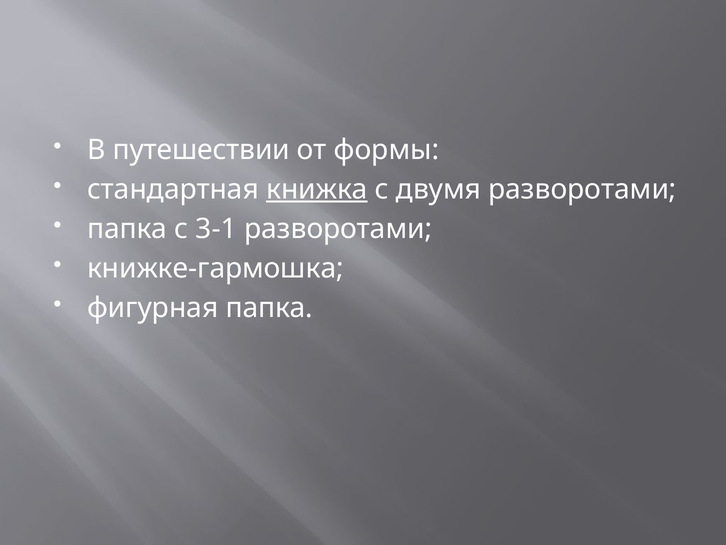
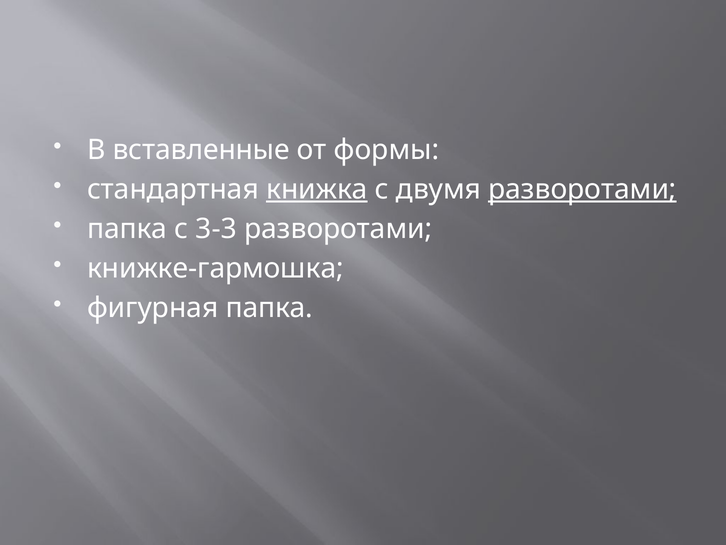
путешествии: путешествии -> вставленные
разворотами at (582, 189) underline: none -> present
3-1: 3-1 -> 3-3
